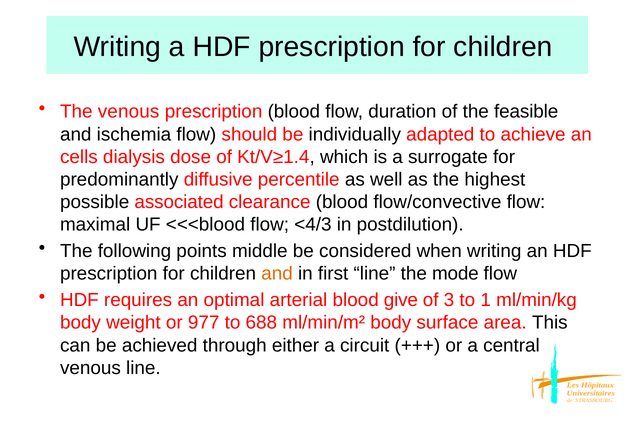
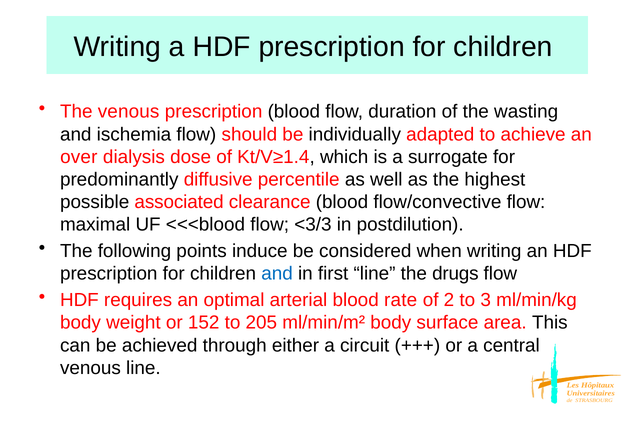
feasible: feasible -> wasting
cells: cells -> over
<4/3: <4/3 -> <3/3
middle: middle -> induce
and at (277, 274) colour: orange -> blue
mode: mode -> drugs
give: give -> rate
3: 3 -> 2
1: 1 -> 3
977: 977 -> 152
688: 688 -> 205
